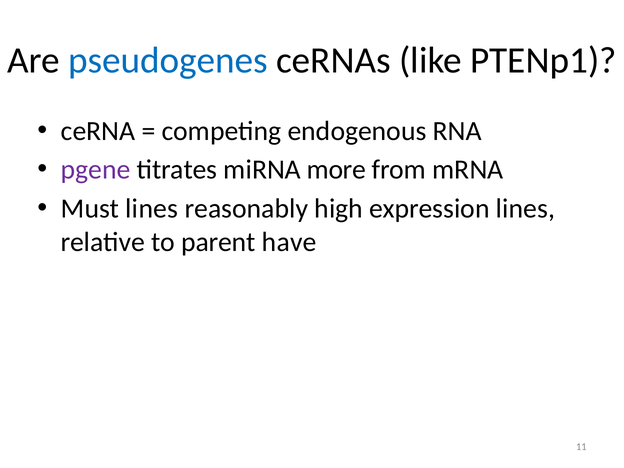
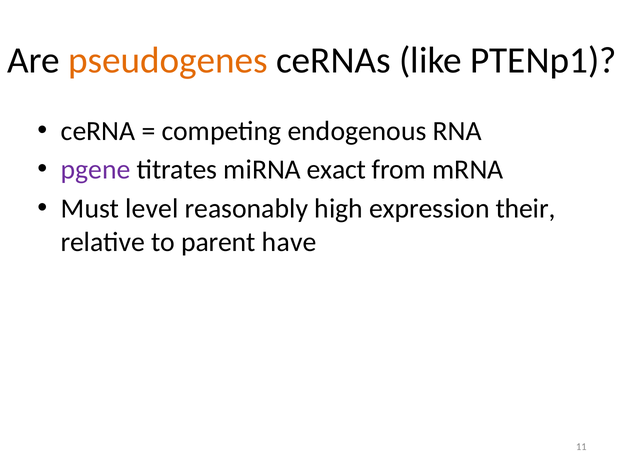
pseudogenes colour: blue -> orange
more: more -> exact
Must lines: lines -> level
expression lines: lines -> their
